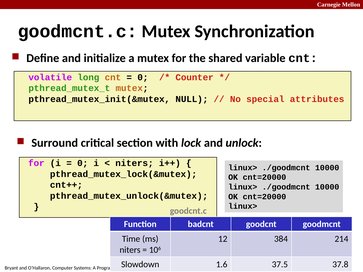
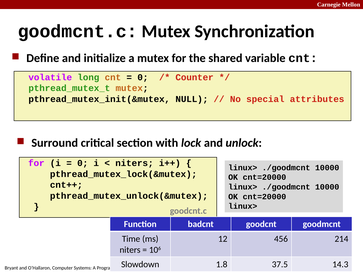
384: 384 -> 456
1.6: 1.6 -> 1.8
37.8: 37.8 -> 14.3
